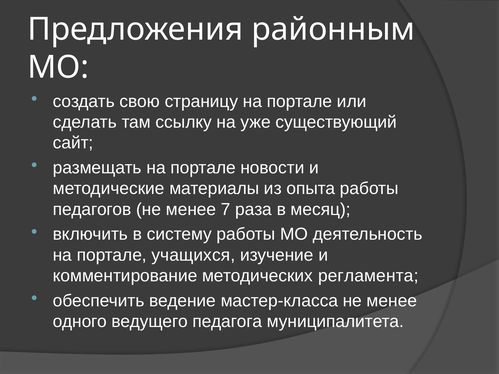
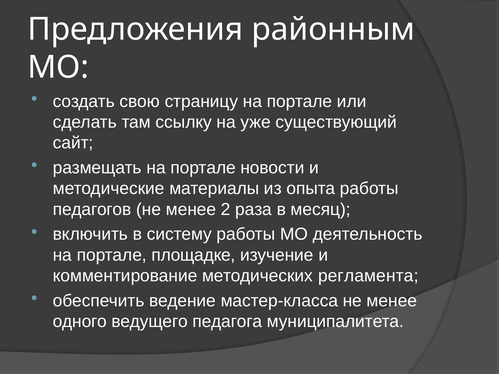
7: 7 -> 2
учащихся: учащихся -> площадке
